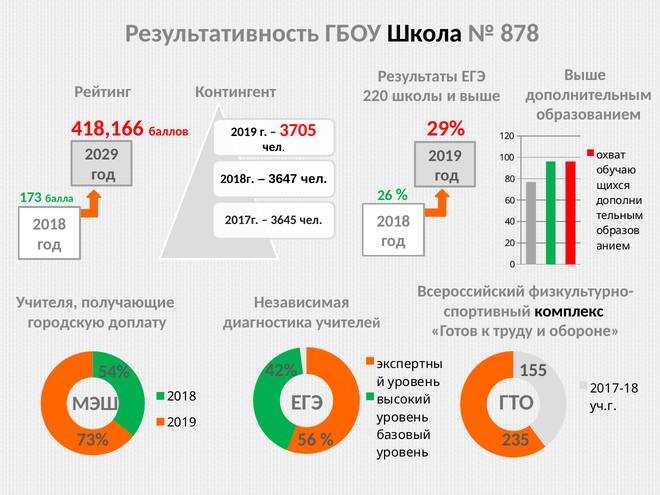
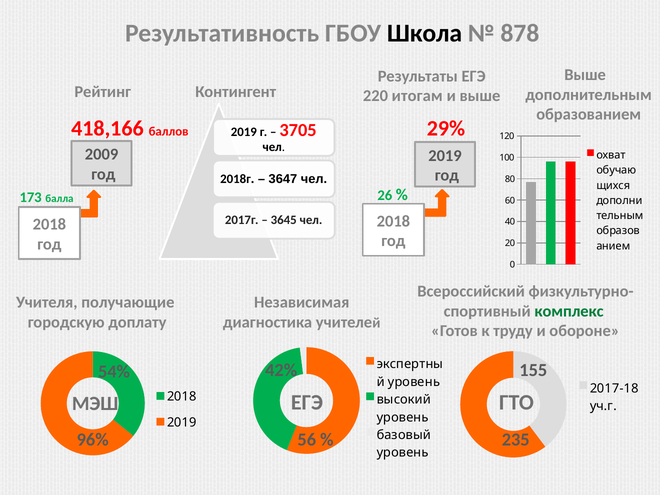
школы: школы -> итогам
2029: 2029 -> 2009
комплекс colour: black -> green
73%: 73% -> 96%
